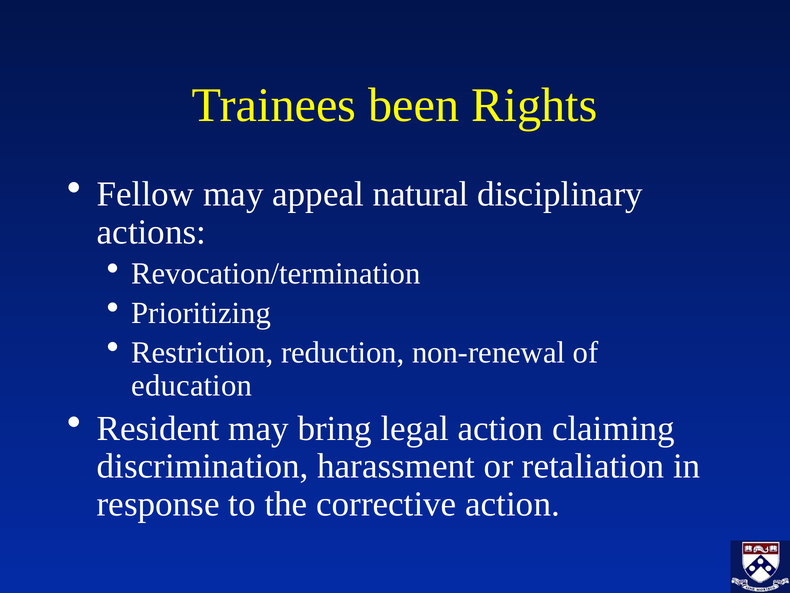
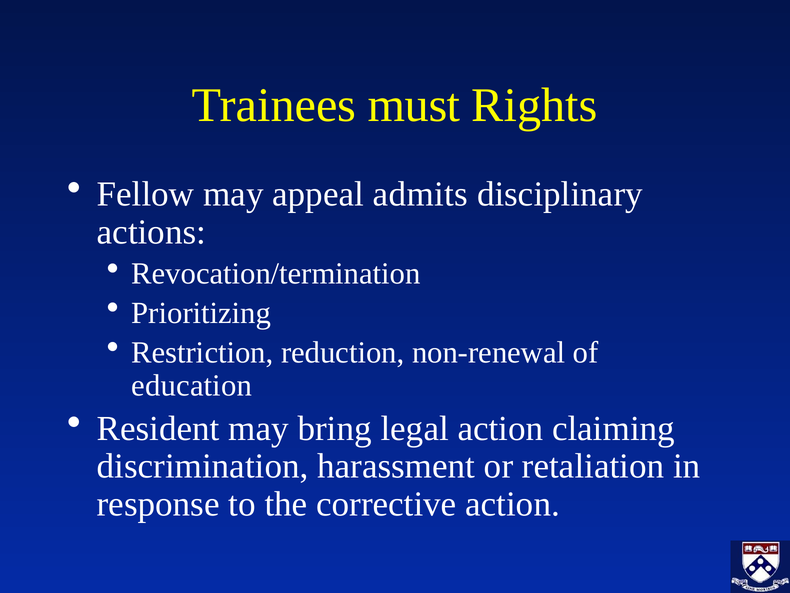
been: been -> must
natural: natural -> admits
